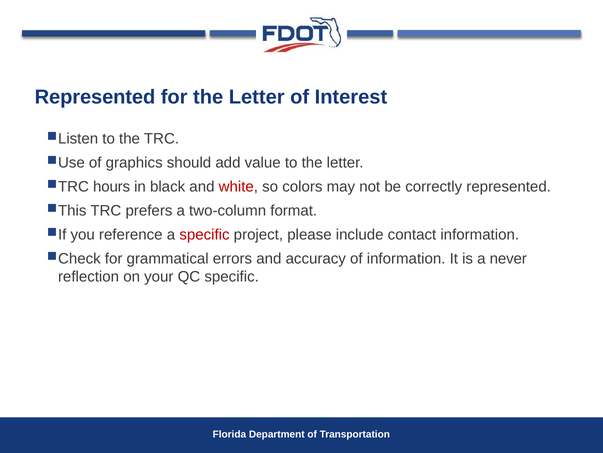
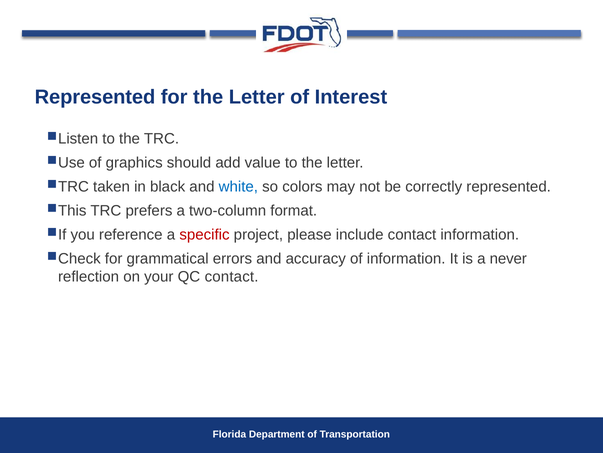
hours: hours -> taken
white colour: red -> blue
QC specific: specific -> contact
